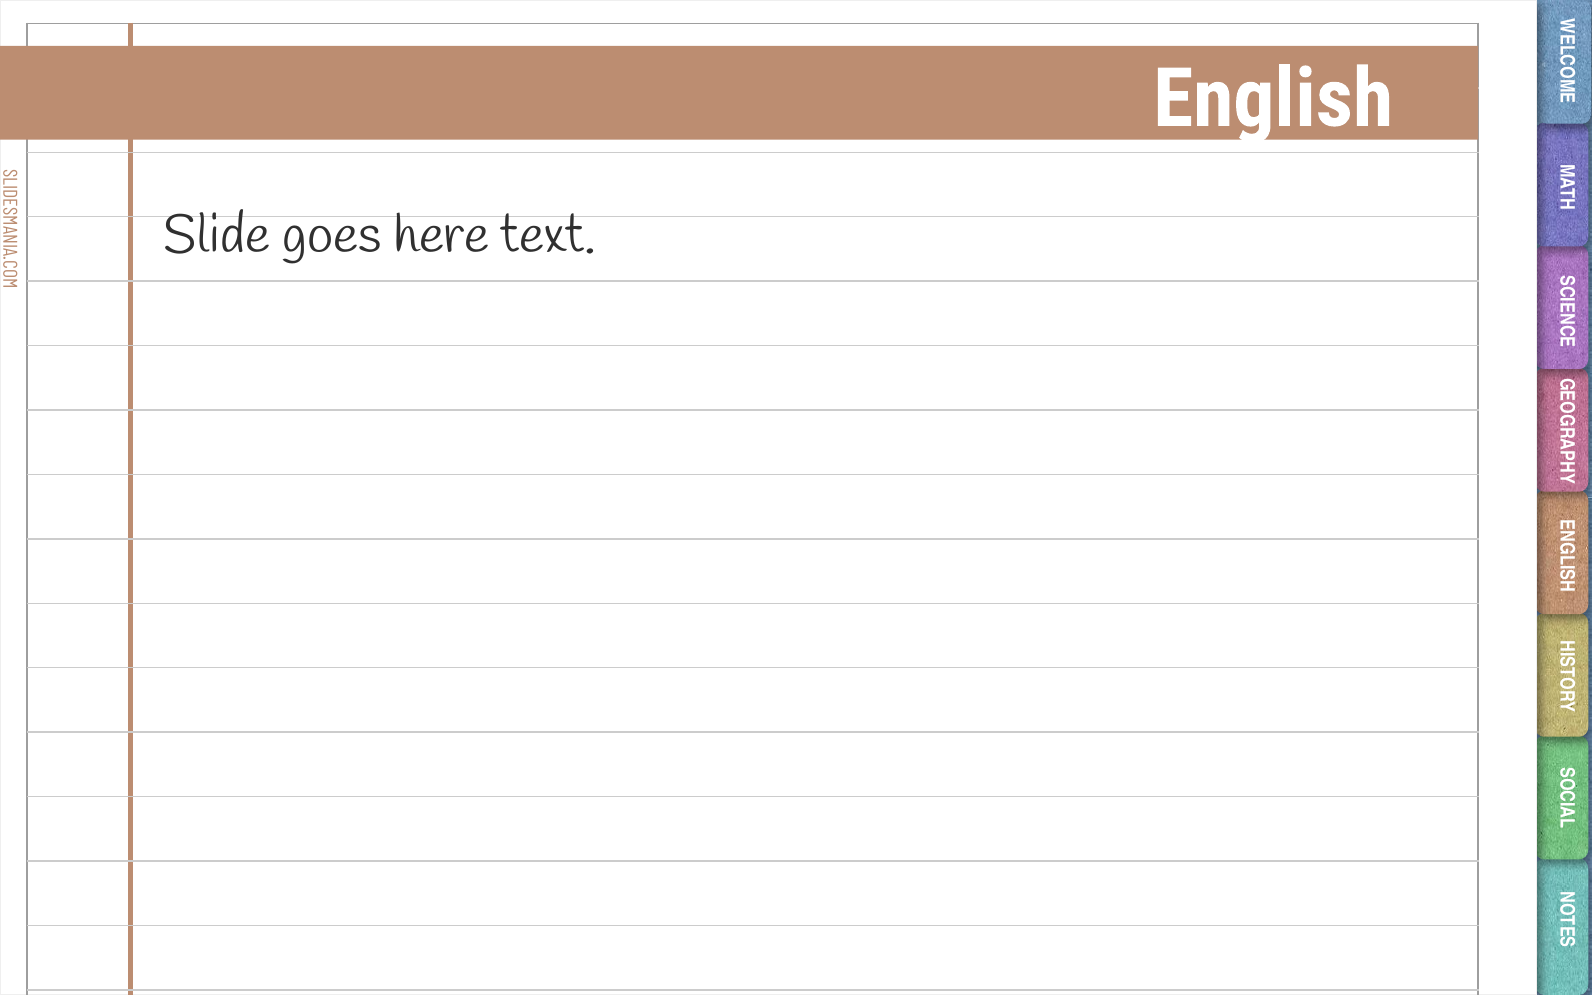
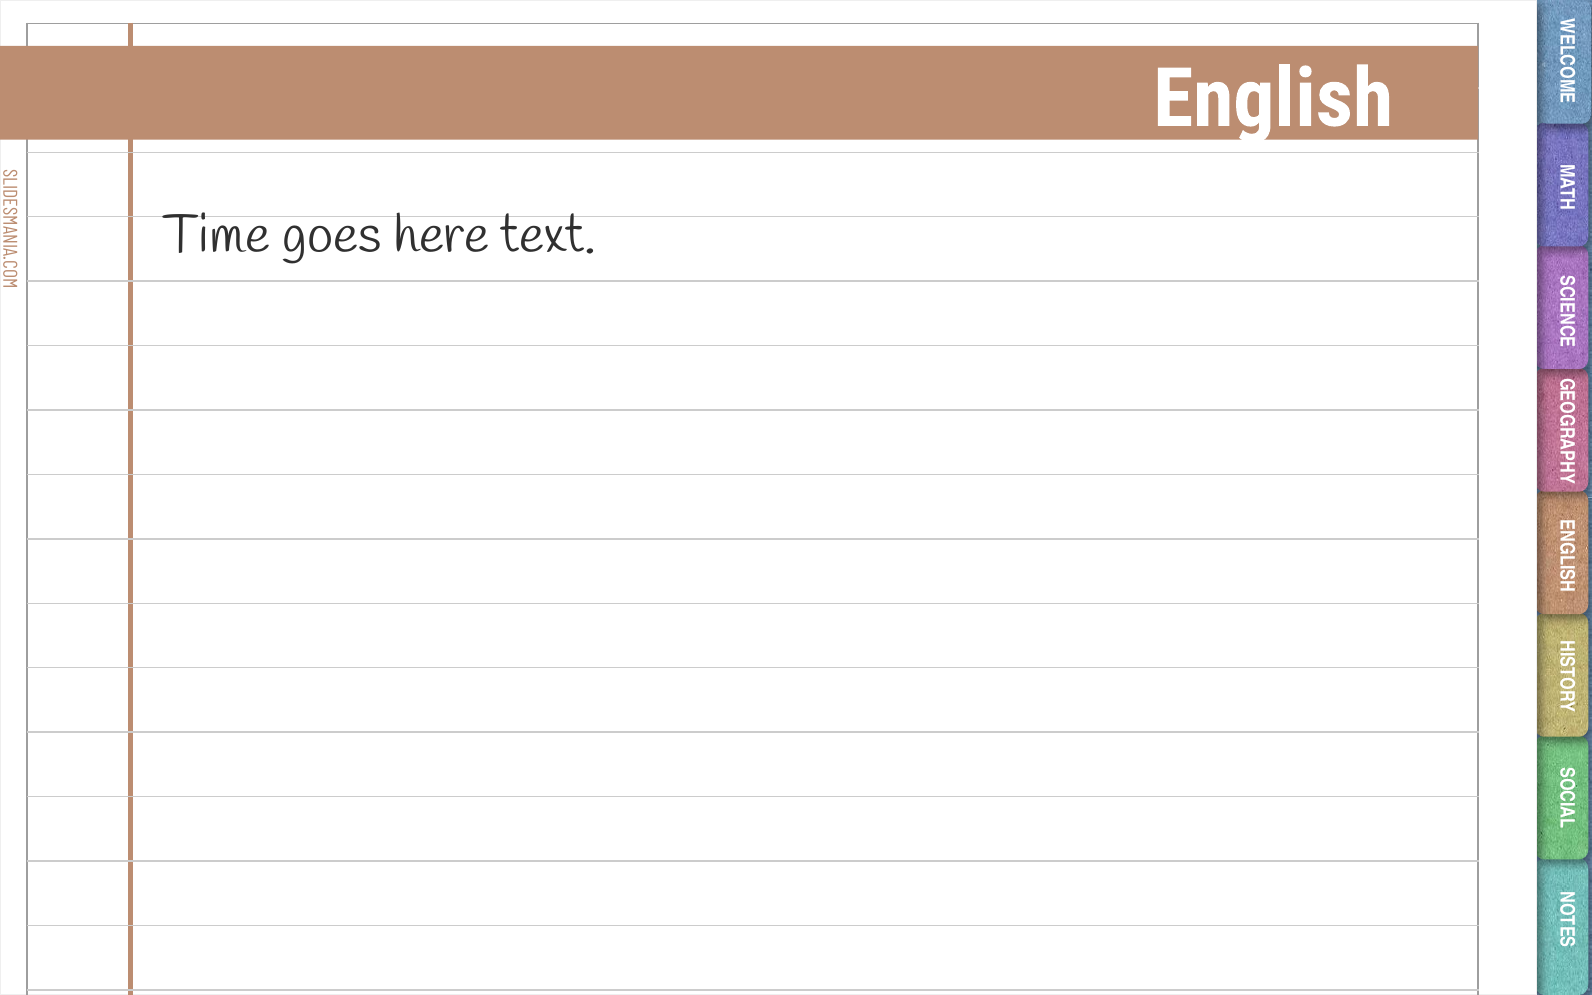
Slide: Slide -> Time
